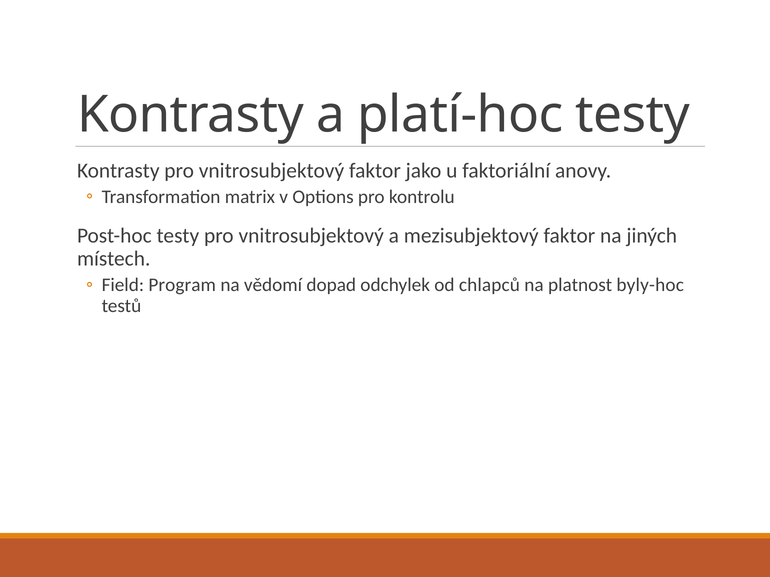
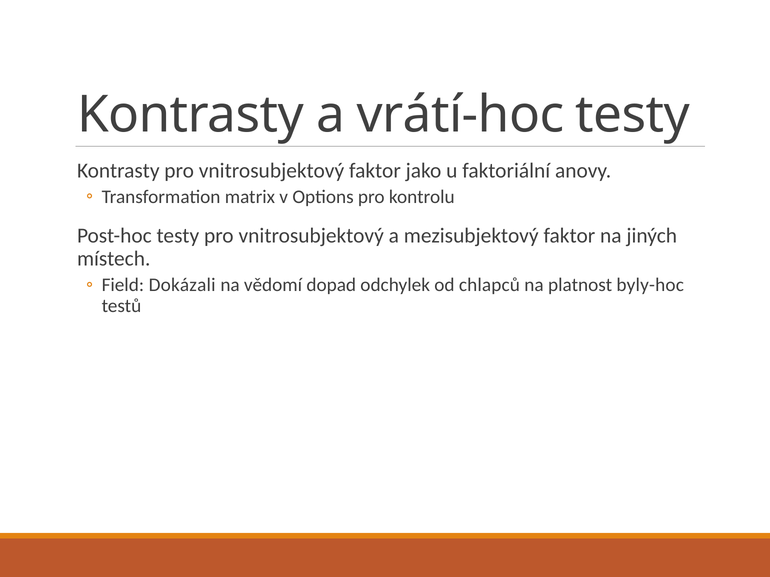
platí-hoc: platí-hoc -> vrátí-hoc
Program: Program -> Dokázali
